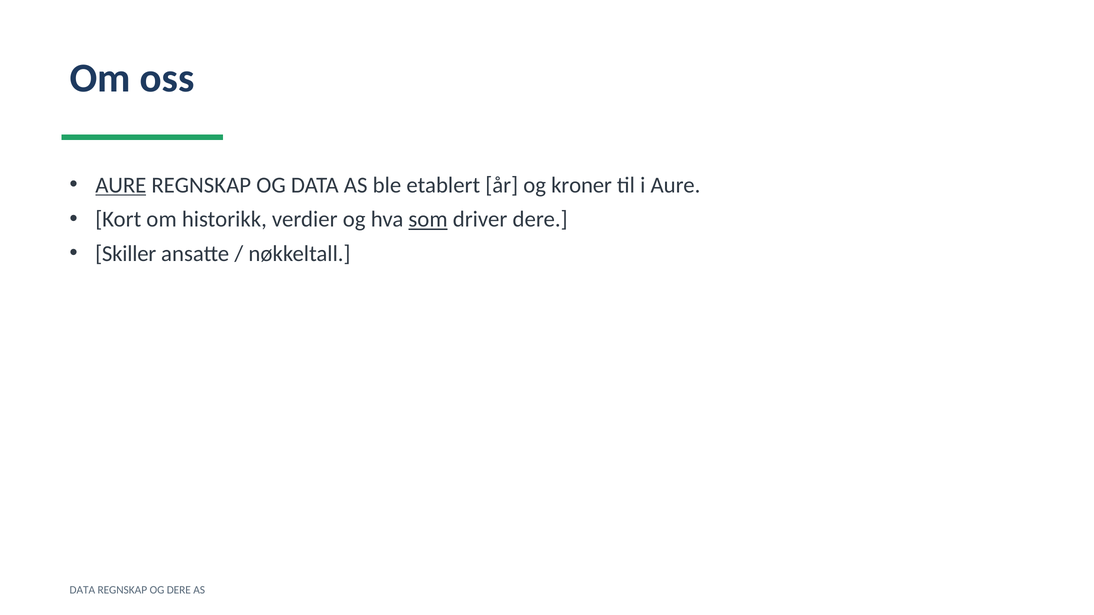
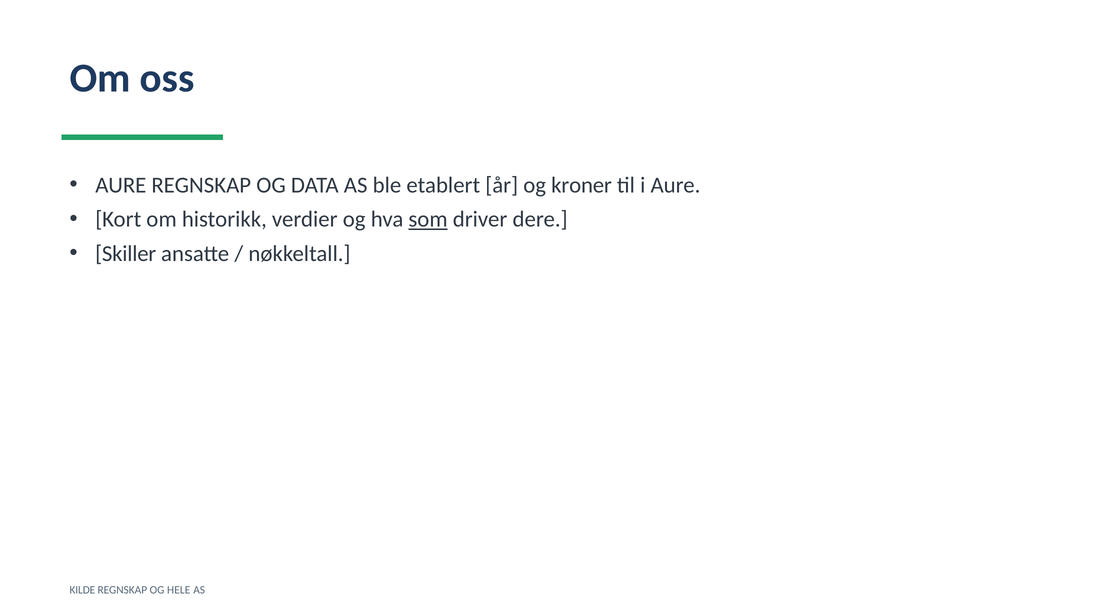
AURE at (121, 185) underline: present -> none
DATA at (82, 590): DATA -> KILDE
OG DERE: DERE -> HELE
